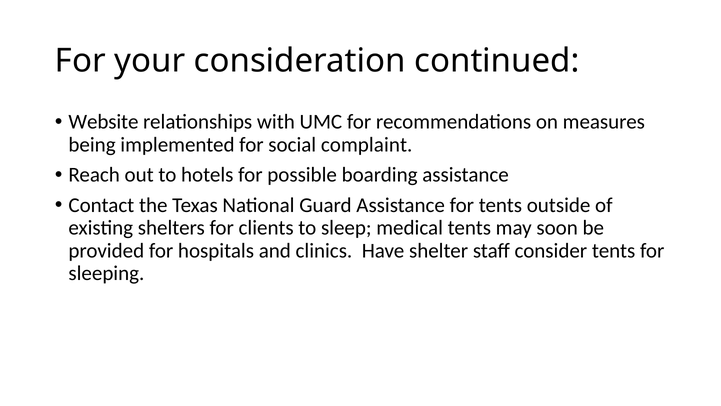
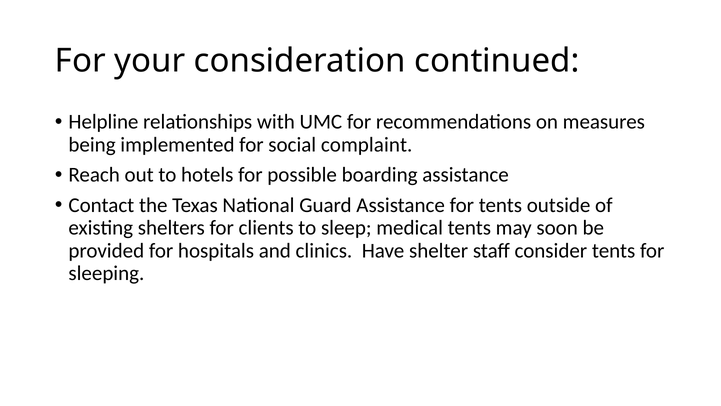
Website: Website -> Helpline
